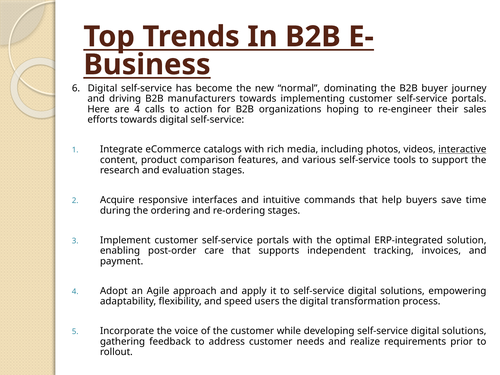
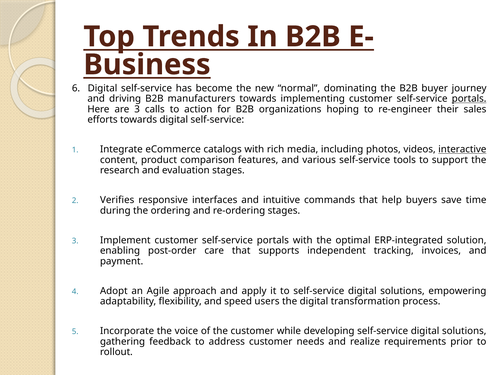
portals at (469, 99) underline: none -> present
are 4: 4 -> 3
Acquire: Acquire -> Verifies
